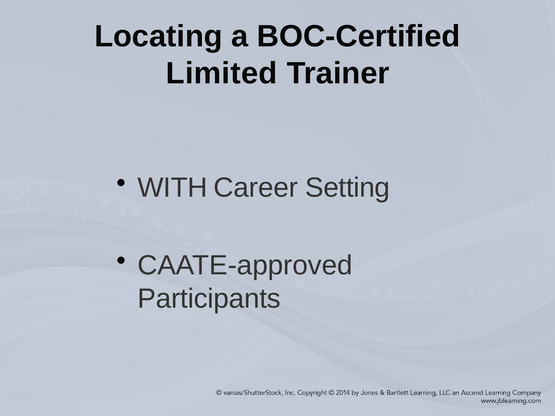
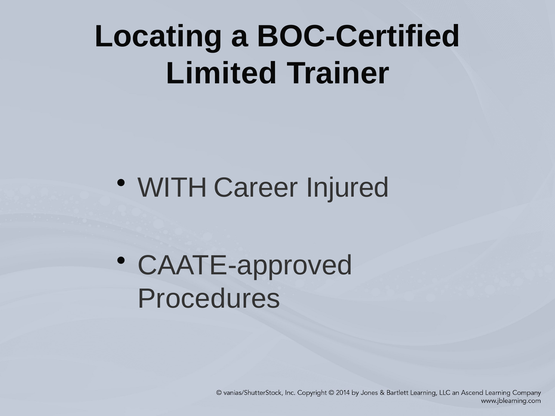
Setting: Setting -> Injured
Participants: Participants -> Procedures
